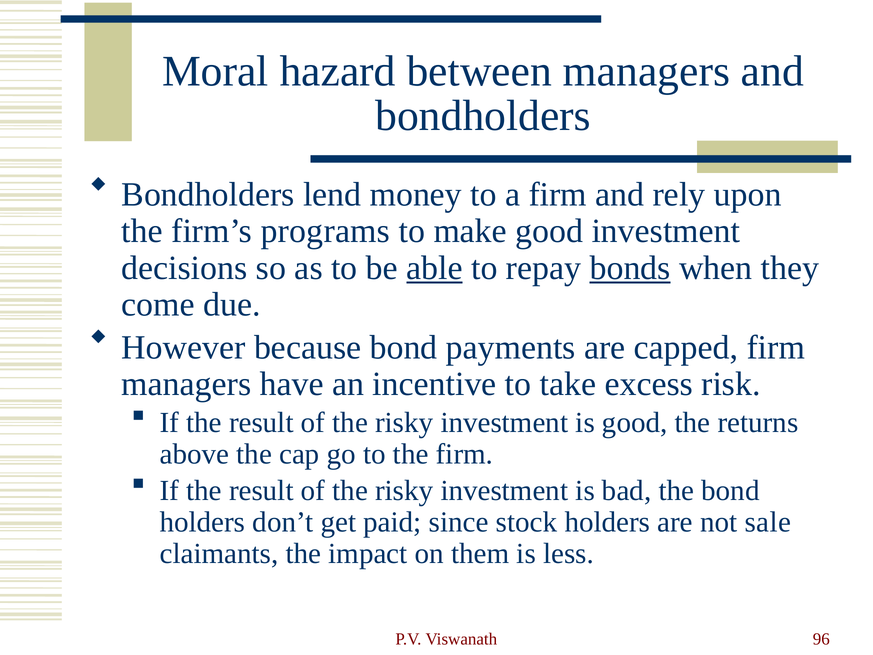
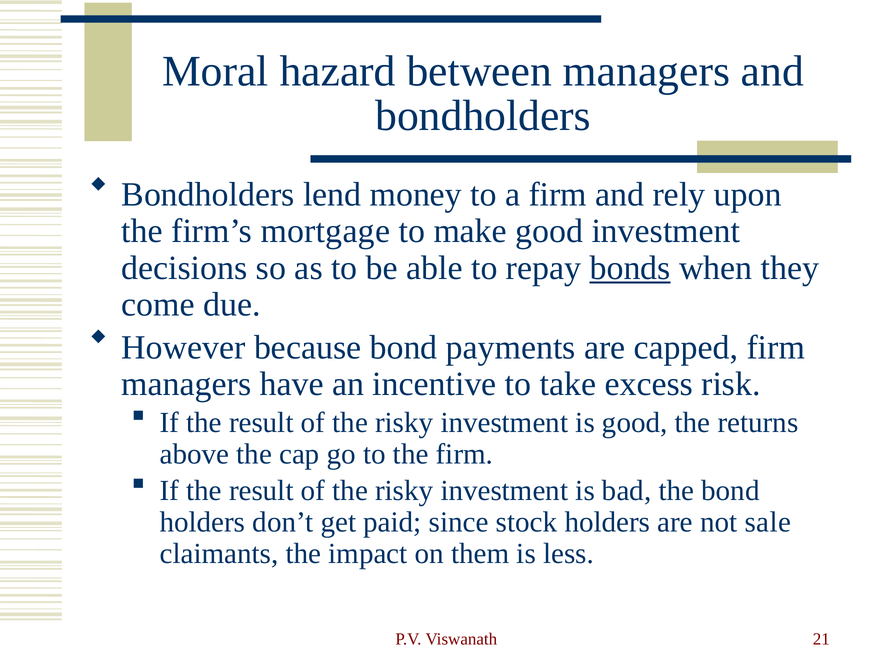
programs: programs -> mortgage
able underline: present -> none
96: 96 -> 21
